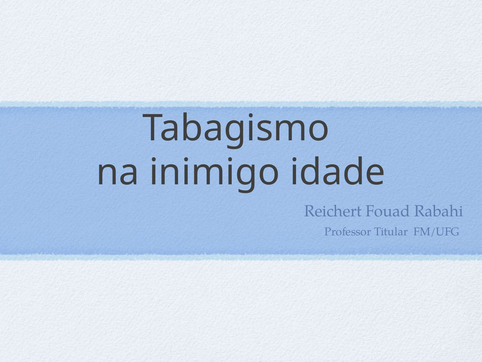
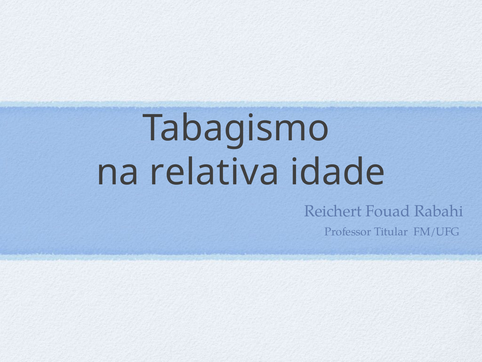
inimigo: inimigo -> relativa
